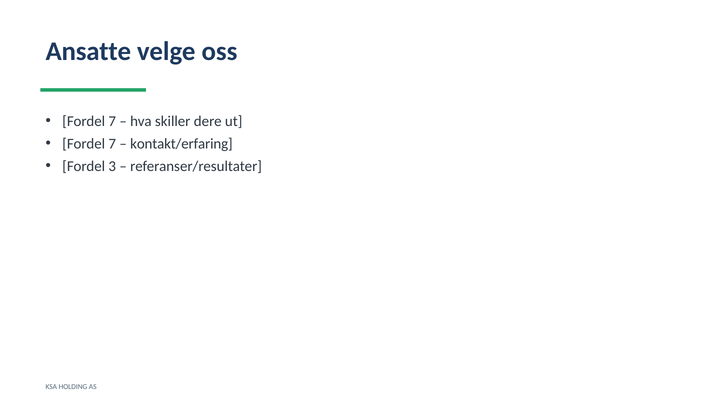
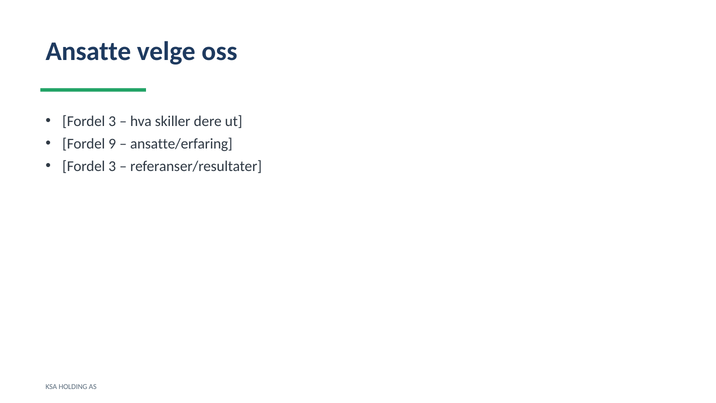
7 at (112, 121): 7 -> 3
7 at (112, 144): 7 -> 9
kontakt/erfaring: kontakt/erfaring -> ansatte/erfaring
